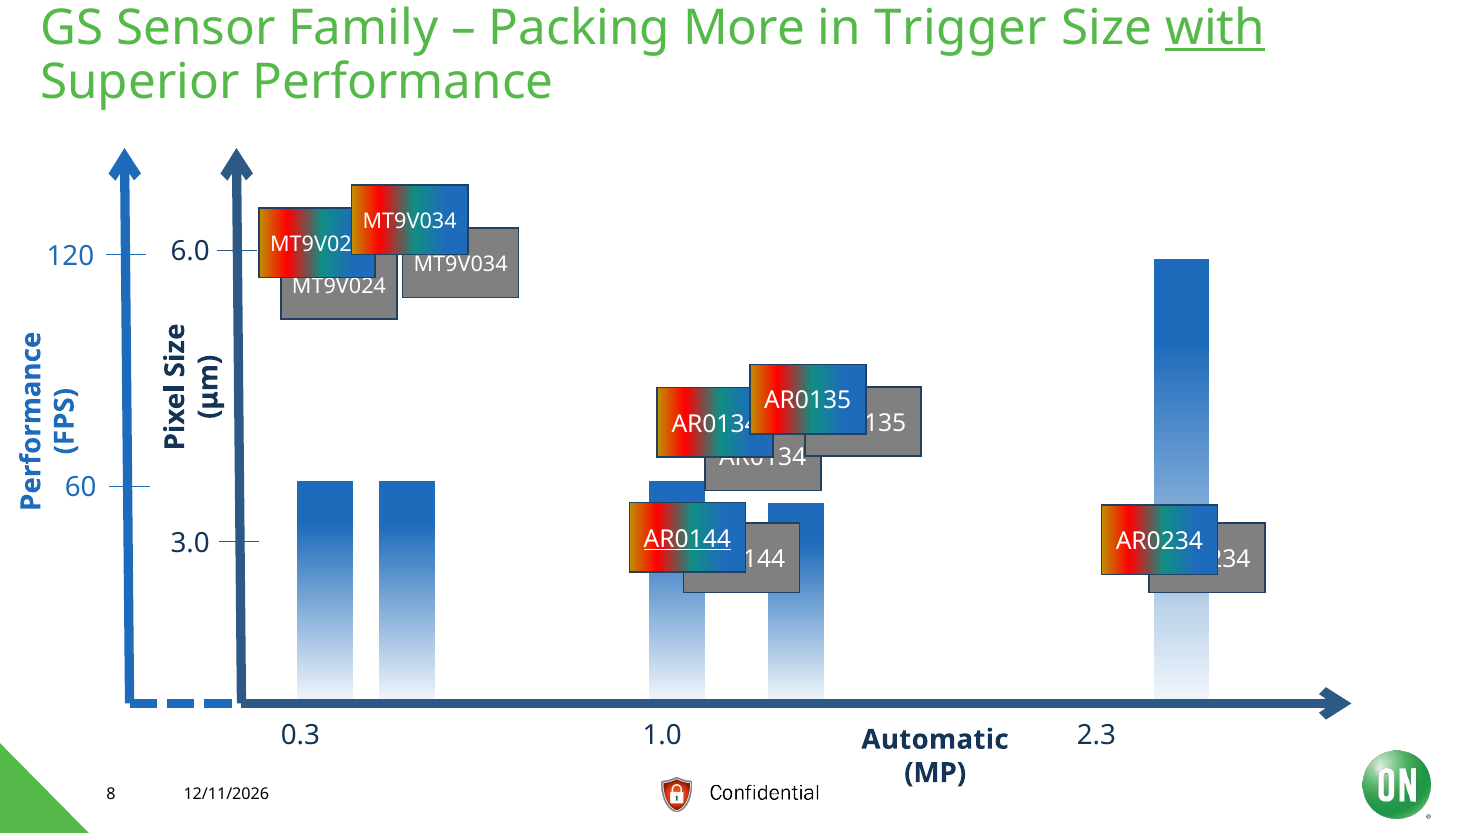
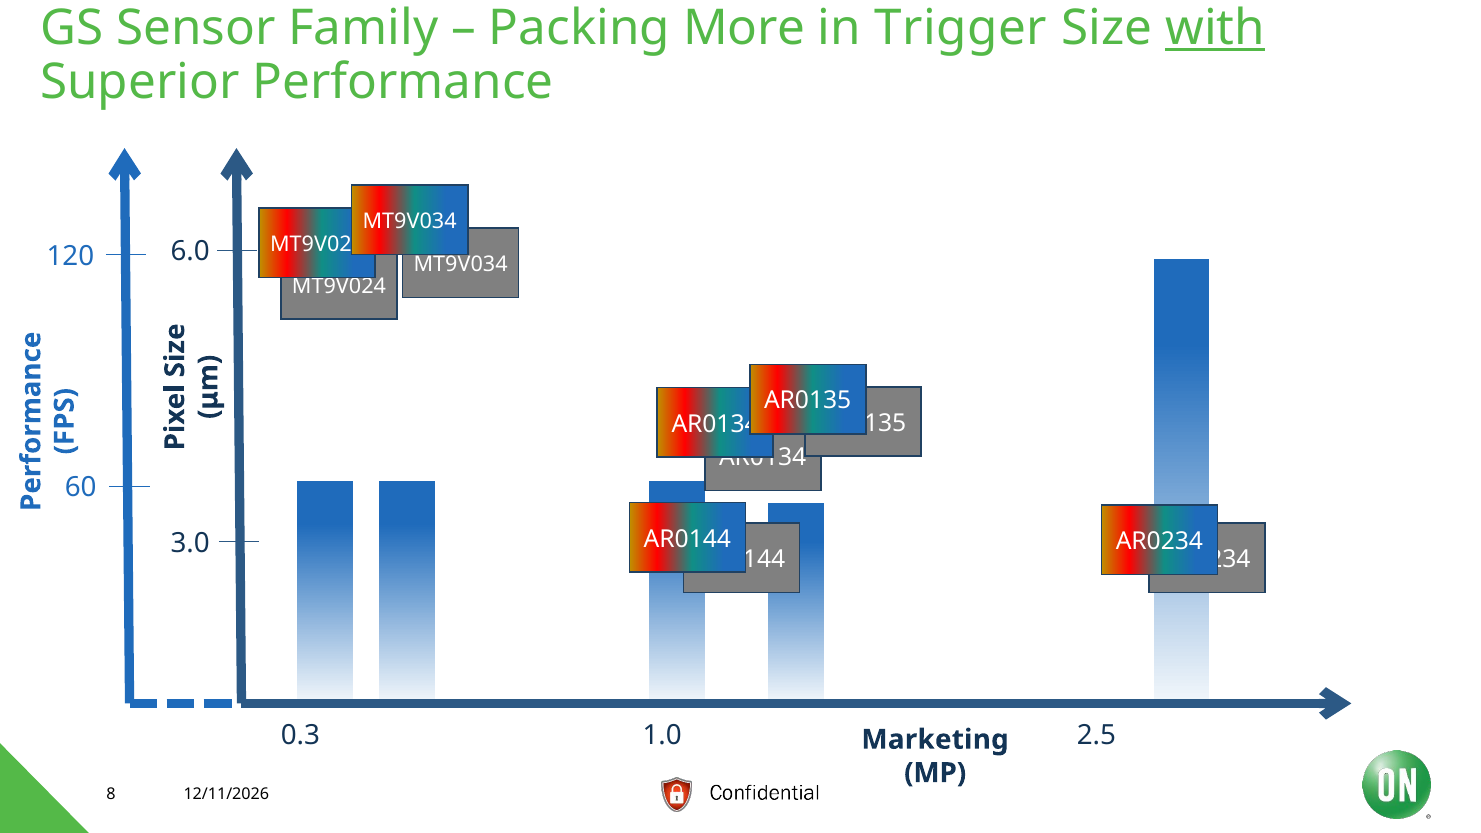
AR0144 at (687, 539) underline: present -> none
2.3: 2.3 -> 2.5
Automatic: Automatic -> Marketing
